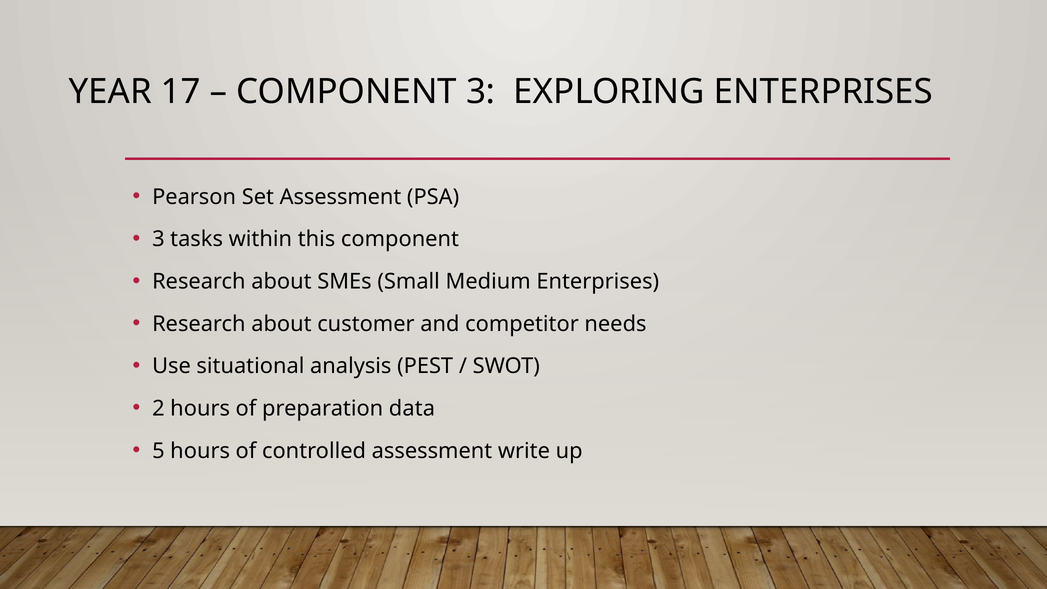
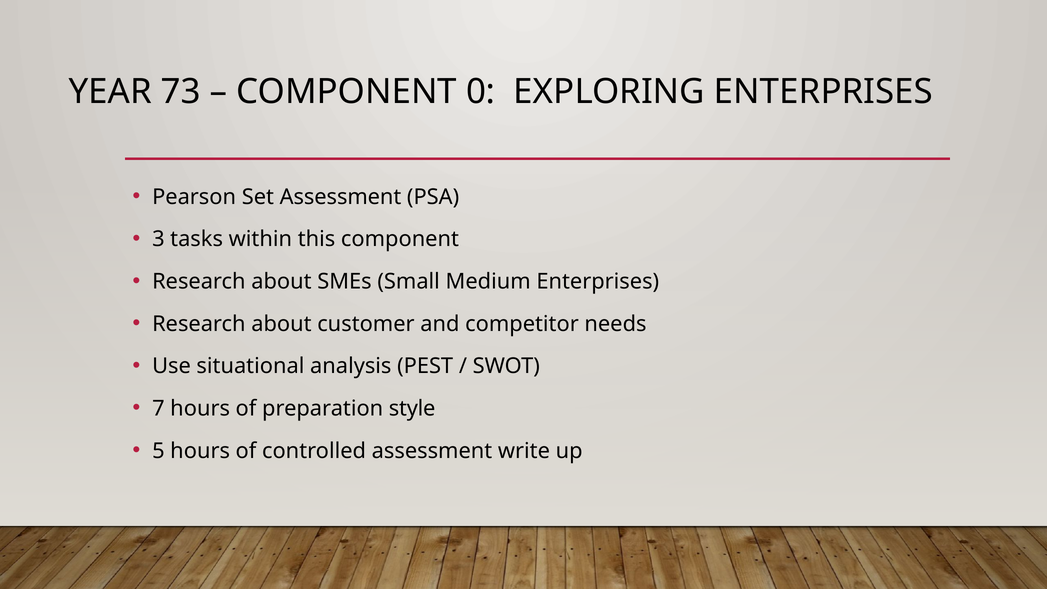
17: 17 -> 73
COMPONENT 3: 3 -> 0
2: 2 -> 7
data: data -> style
